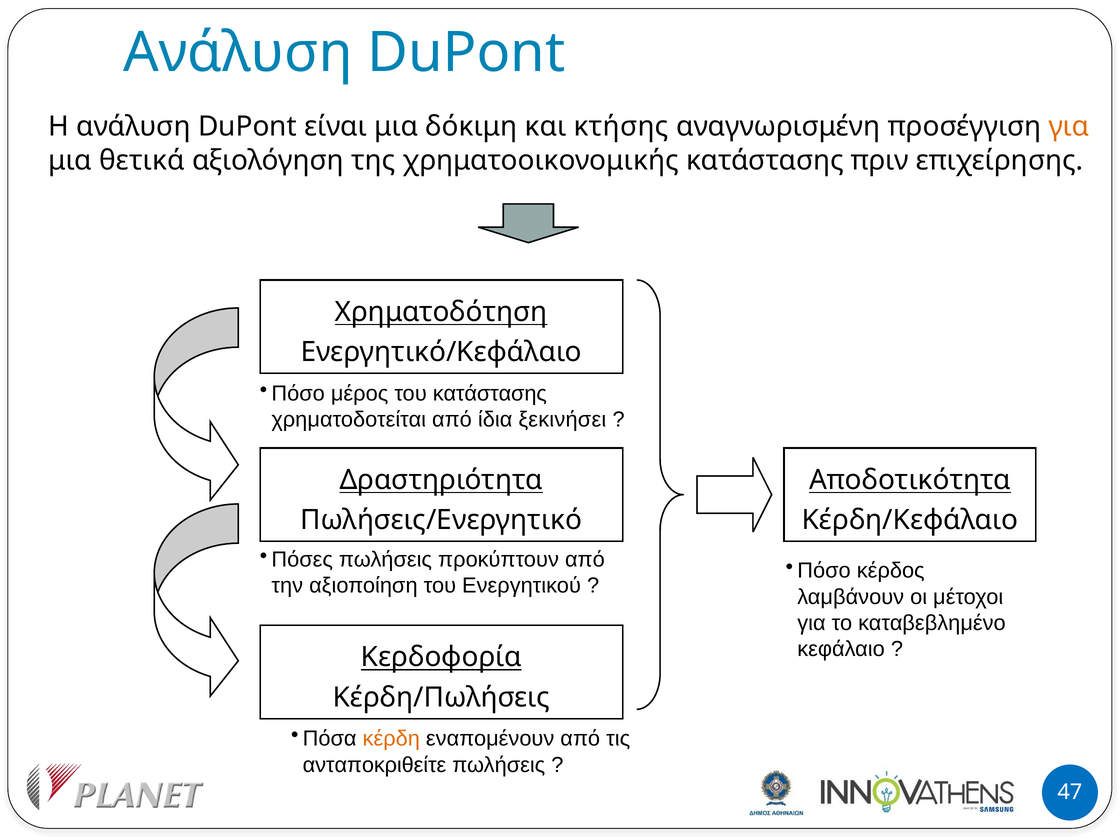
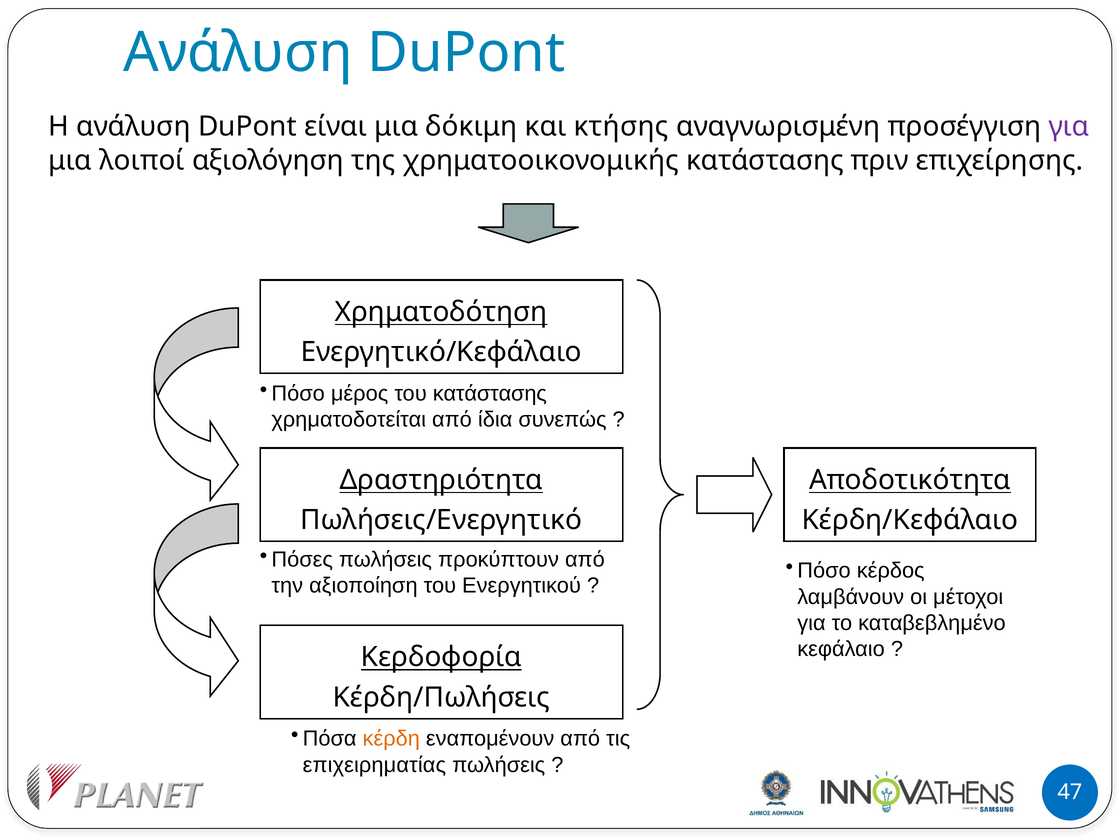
για at (1069, 127) colour: orange -> purple
θετικά: θετικά -> λοιποί
ξεκινήσει: ξεκινήσει -> συνεπώς
ανταποκριθείτε: ανταποκριθείτε -> επιχειρηματίας
